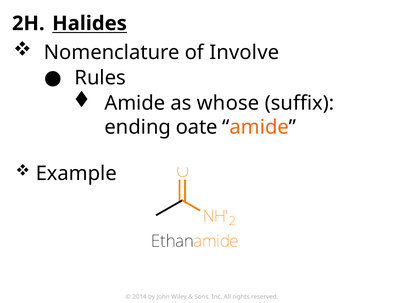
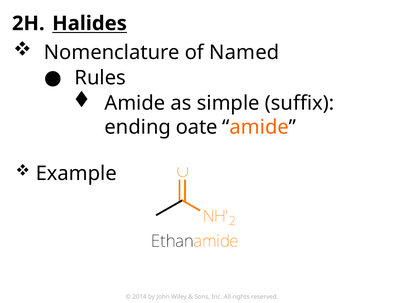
Involve: Involve -> Named
whose: whose -> simple
